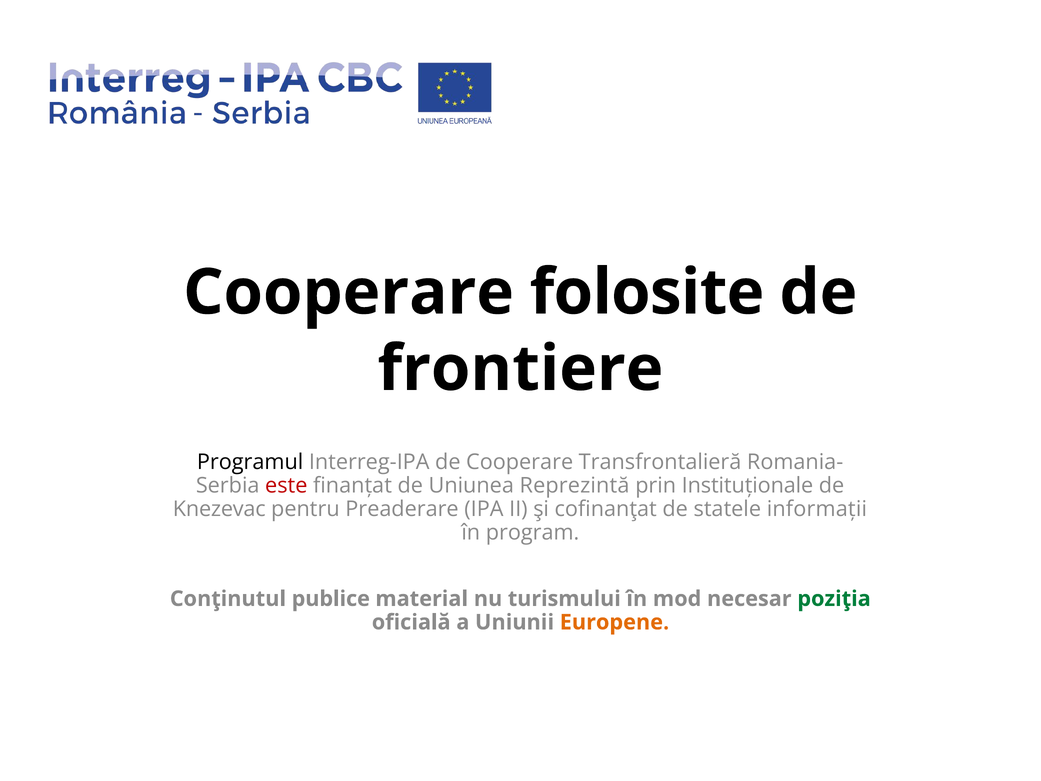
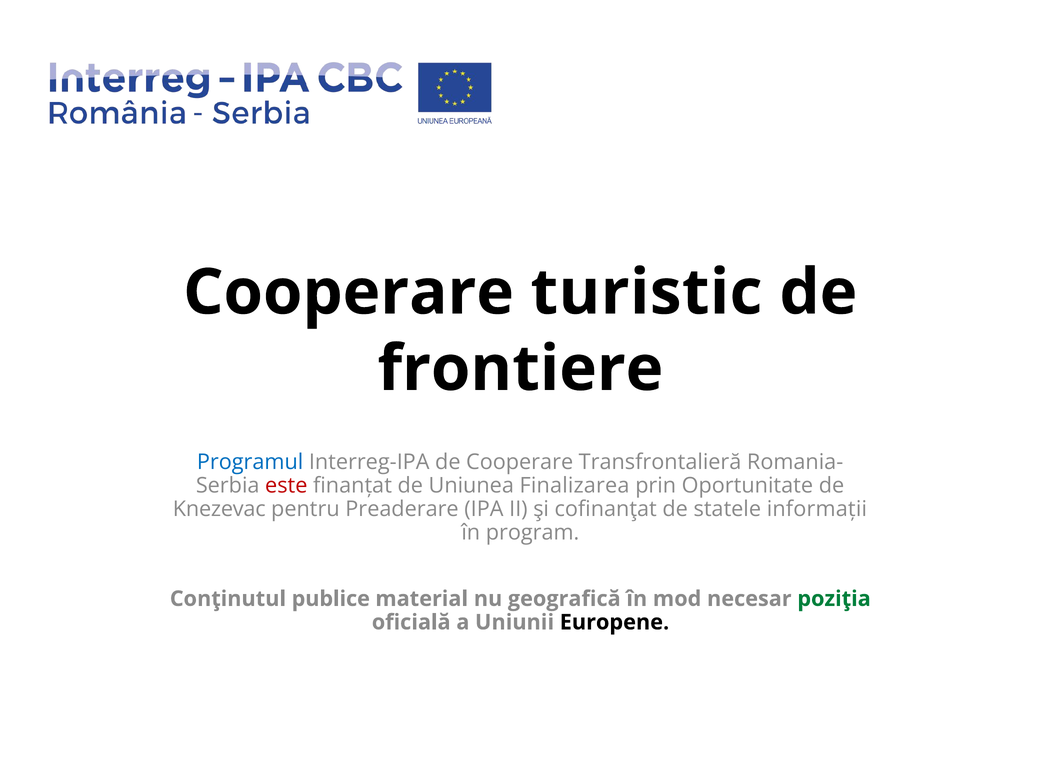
folosite: folosite -> turistic
Programul colour: black -> blue
Reprezintă: Reprezintă -> Finalizarea
Instituționale: Instituționale -> Oportunitate
turismului: turismului -> geografică
Europene colour: orange -> black
